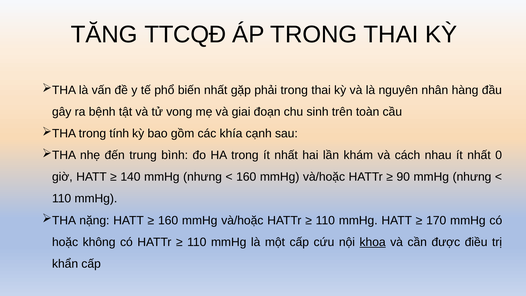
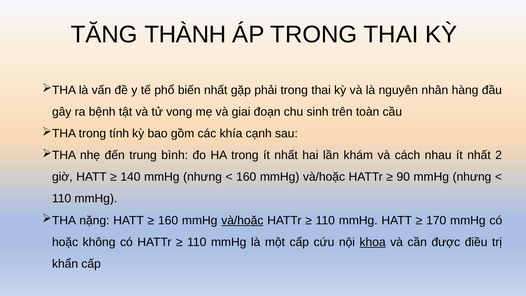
TTCQĐ: TTCQĐ -> THÀNH
0: 0 -> 2
và/hoặc at (242, 220) underline: none -> present
